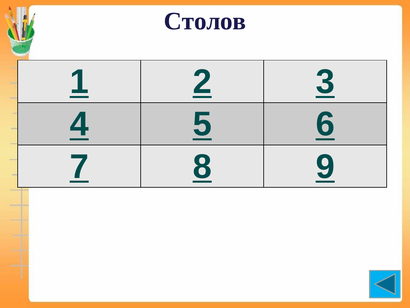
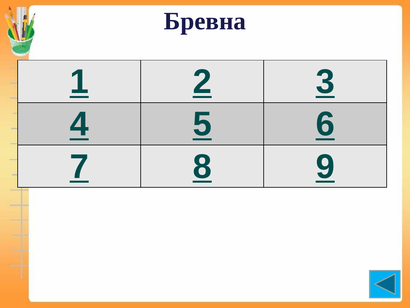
Столов: Столов -> Бревна
